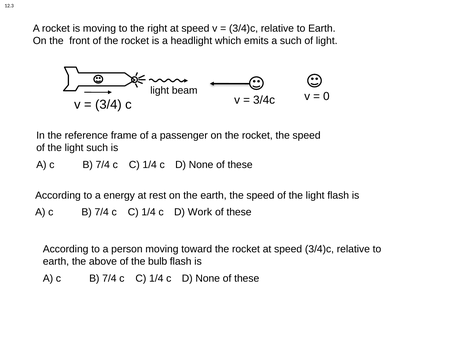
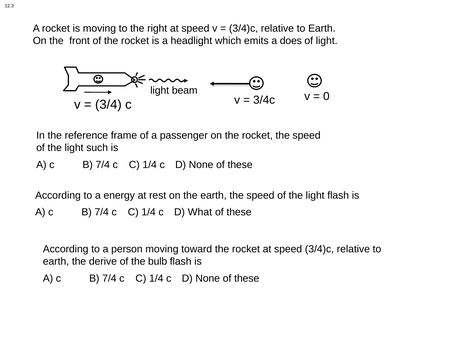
a such: such -> does
Work: Work -> What
above: above -> derive
